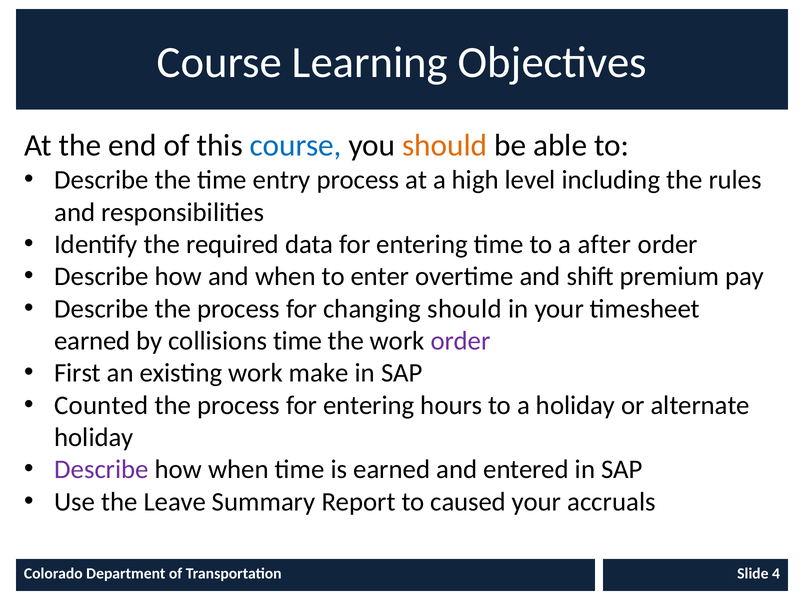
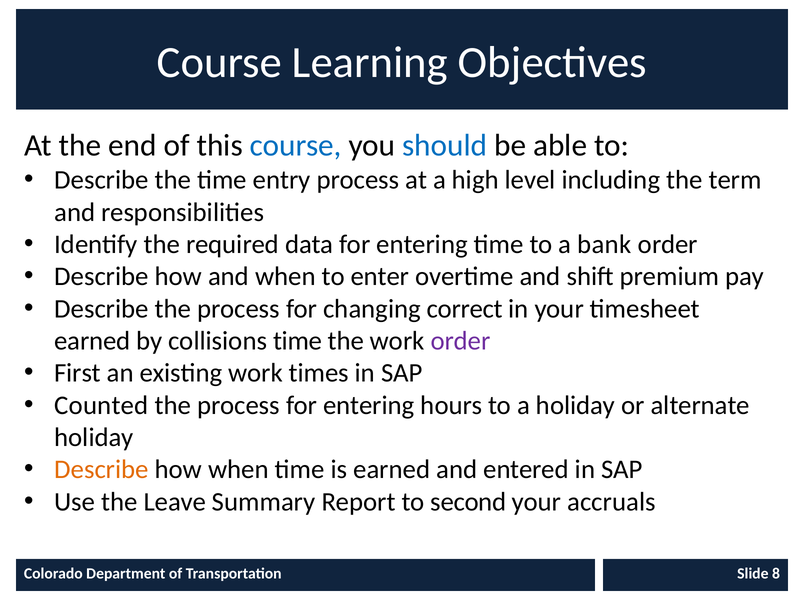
should at (445, 146) colour: orange -> blue
rules: rules -> term
after: after -> bank
changing should: should -> correct
make: make -> times
Describe at (102, 470) colour: purple -> orange
caused: caused -> second
4: 4 -> 8
